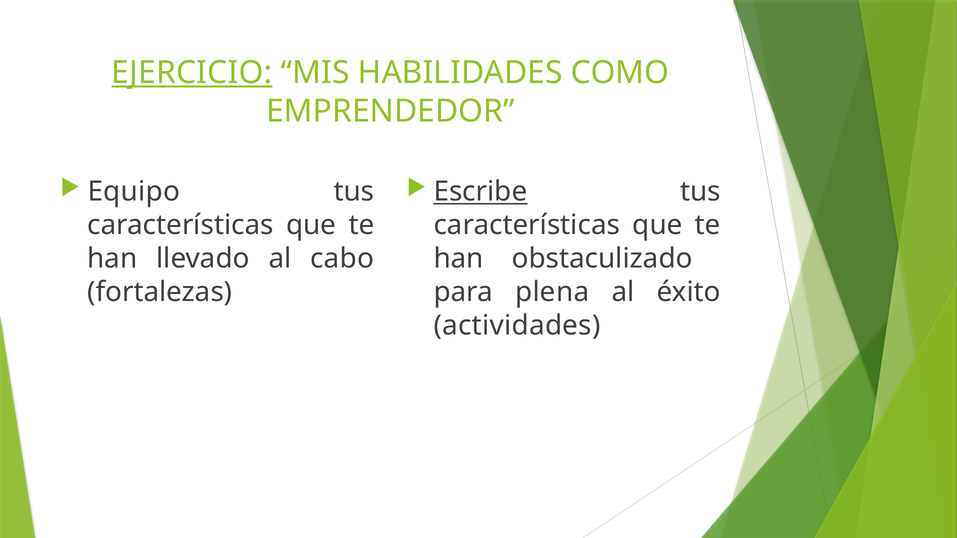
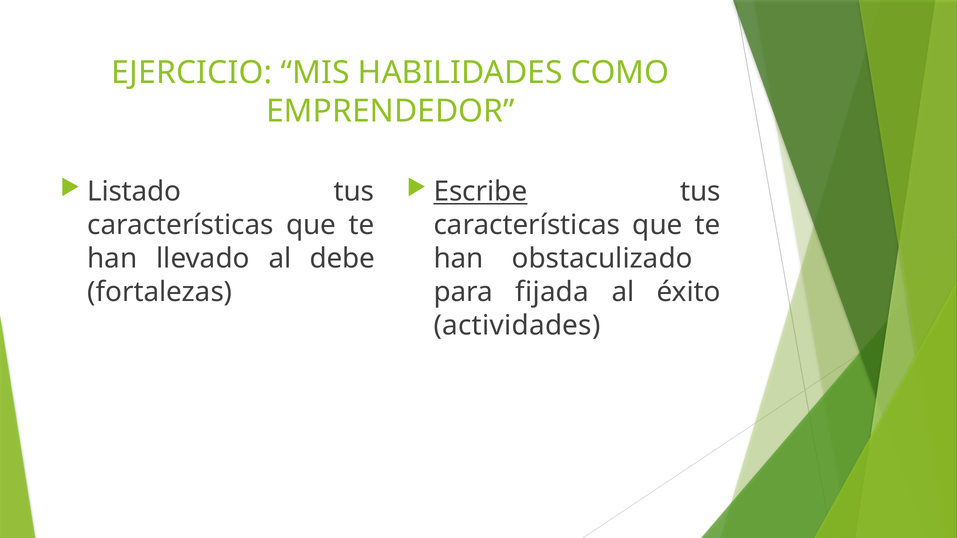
EJERCICIO underline: present -> none
Equipo: Equipo -> Listado
cabo: cabo -> debe
plena: plena -> fijada
